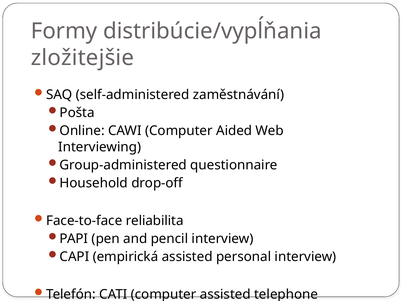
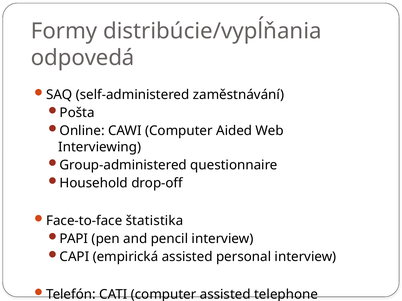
zložitejšie: zložitejšie -> odpovedá
reliabilita: reliabilita -> štatistika
